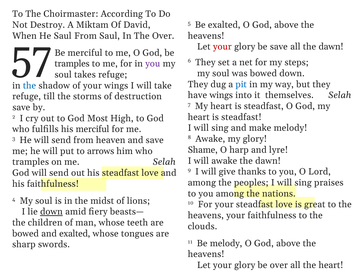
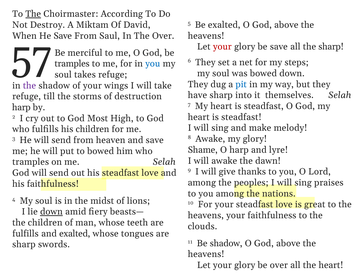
The at (33, 14) underline: none -> present
He Saul: Saul -> Save
all the dawn: dawn -> sharp
you at (153, 64) colour: purple -> blue
the at (29, 86) colour: blue -> purple
have wings: wings -> sharp
save at (21, 107): save -> harp
his merciful: merciful -> children
to arrows: arrows -> bowed
bowed at (26, 234): bowed -> fulfills
Be melody: melody -> shadow
